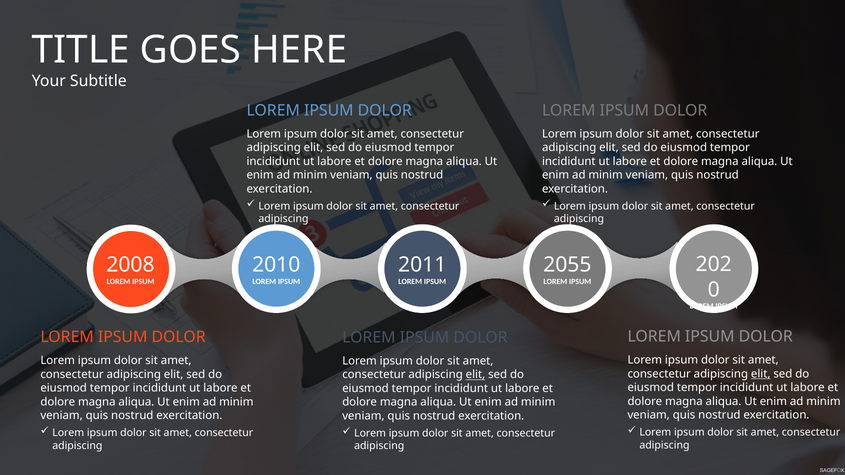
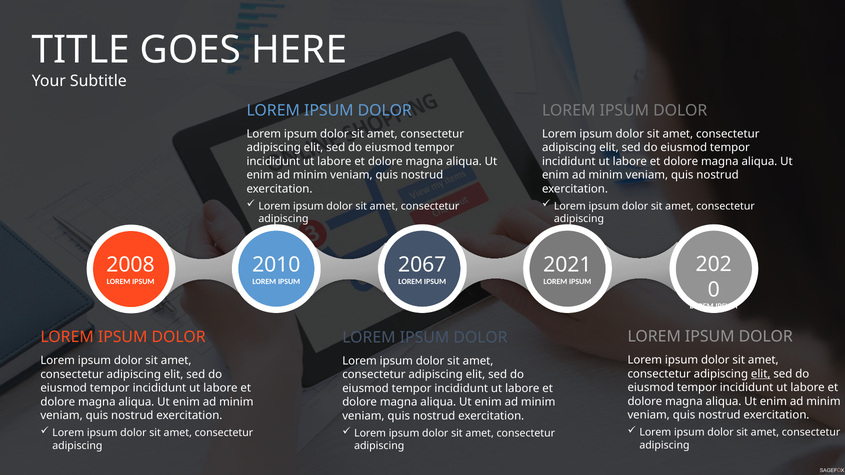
2011: 2011 -> 2067
2055: 2055 -> 2021
elit at (475, 375) underline: present -> none
